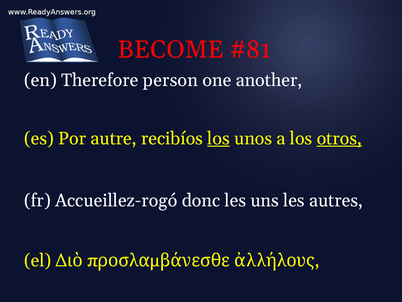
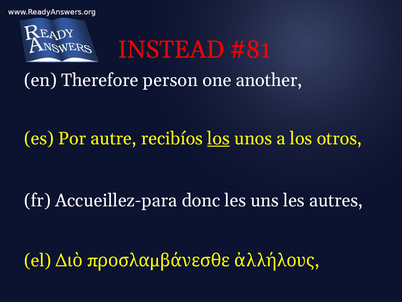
BECOME: BECOME -> INSTEAD
otros underline: present -> none
Accueillez-rogó: Accueillez-rogó -> Accueillez-para
